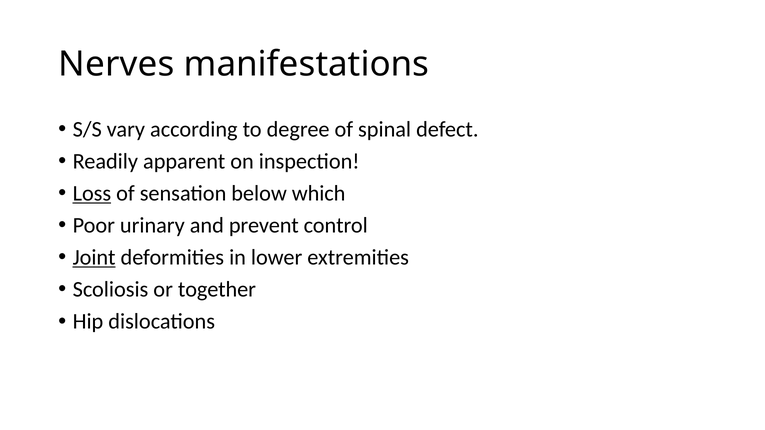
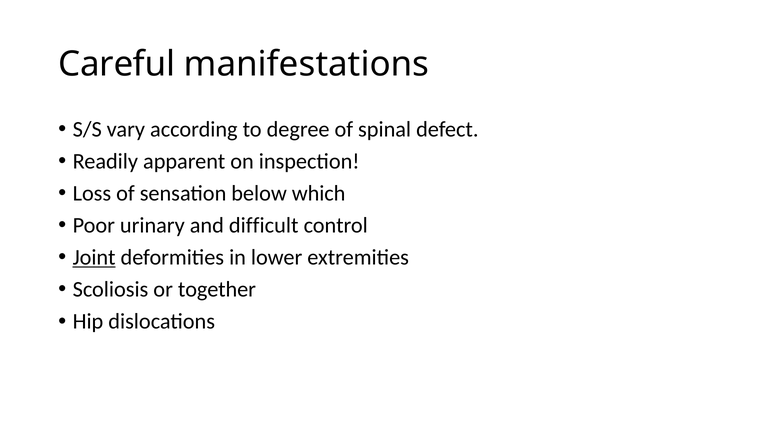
Nerves: Nerves -> Careful
Loss underline: present -> none
prevent: prevent -> difficult
